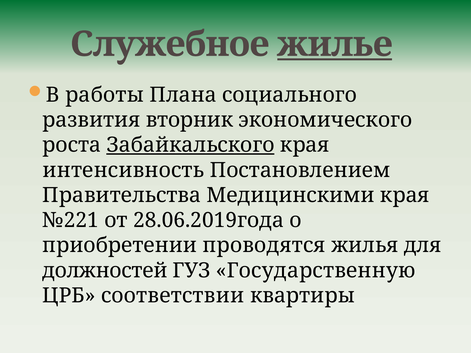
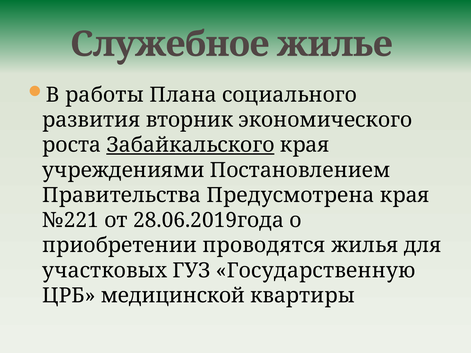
жилье underline: present -> none
интенсивность: интенсивность -> учреждениями
Медицинскими: Медицинскими -> Предусмотрена
должностей: должностей -> участковых
соответствии: соответствии -> медицинской
